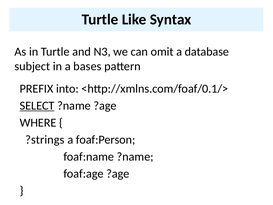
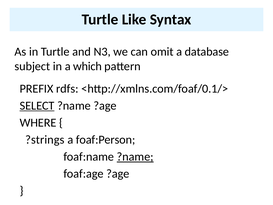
bases: bases -> which
into: into -> rdfs
?name at (135, 157) underline: none -> present
